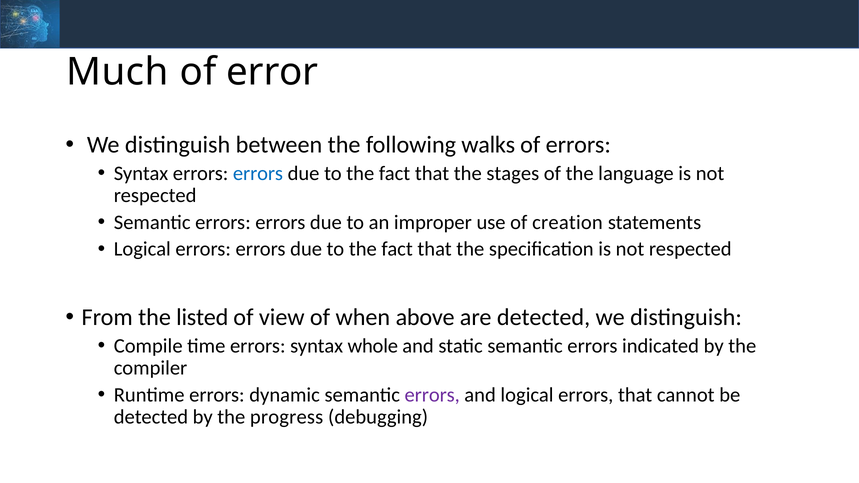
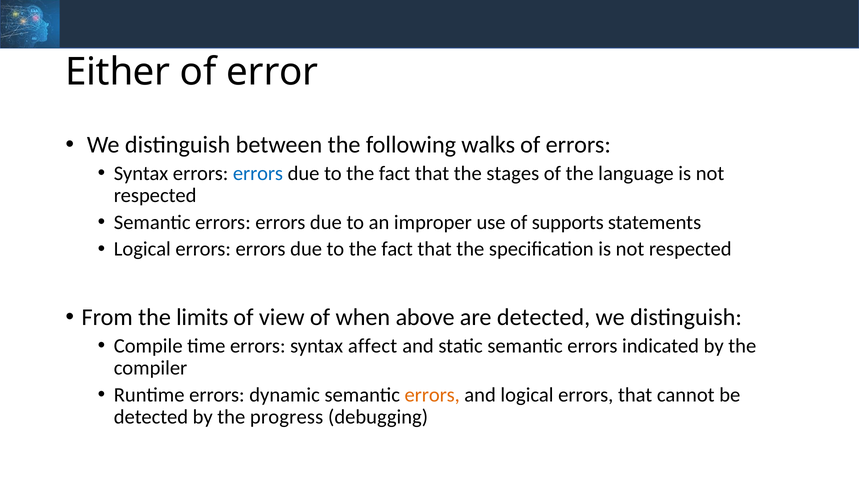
Much: Much -> Either
creation: creation -> supports
listed: listed -> limits
whole: whole -> affect
errors at (432, 395) colour: purple -> orange
